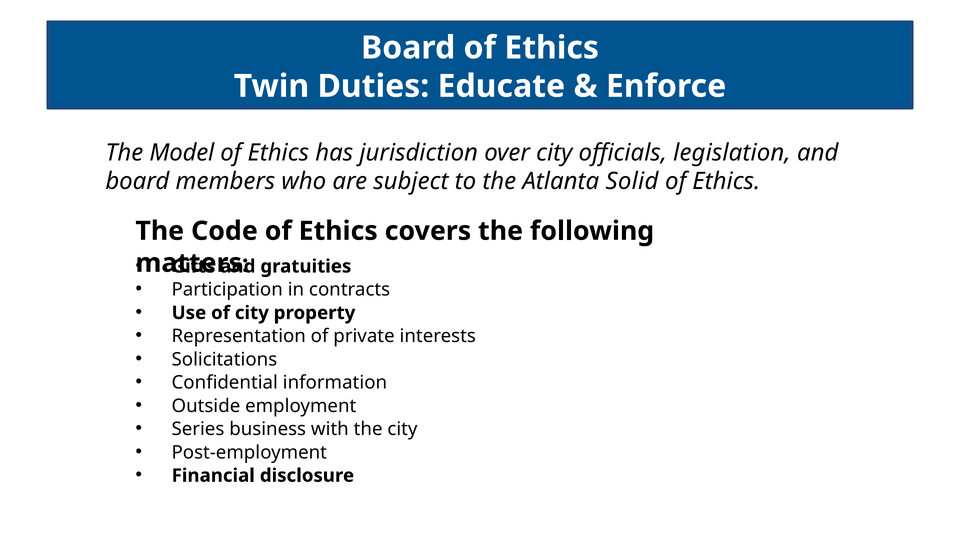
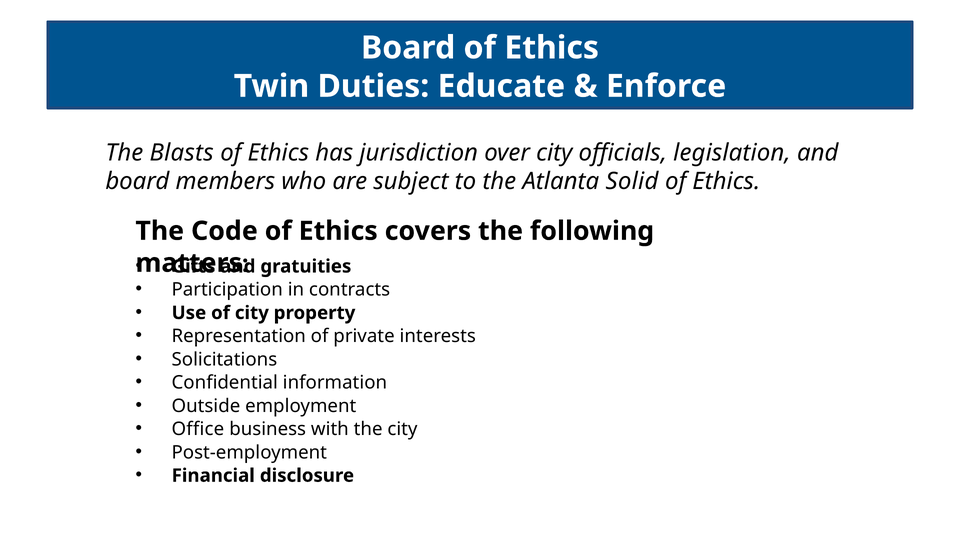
Model: Model -> Blasts
Series: Series -> Office
